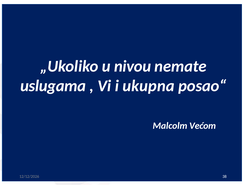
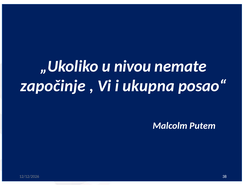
uslugama: uslugama -> započinje
Većom: Većom -> Putem
